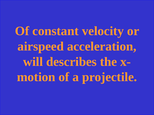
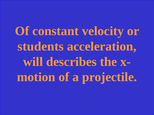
airspeed: airspeed -> students
